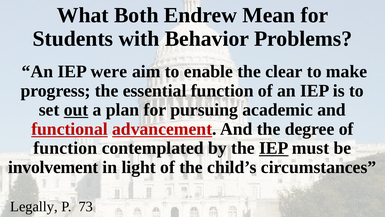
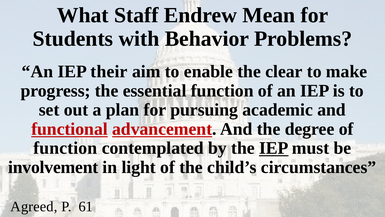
Both: Both -> Staff
were: were -> their
out underline: present -> none
Legally: Legally -> Agreed
73: 73 -> 61
